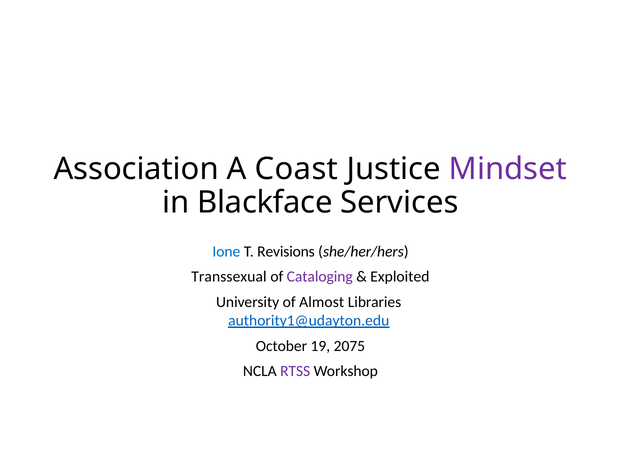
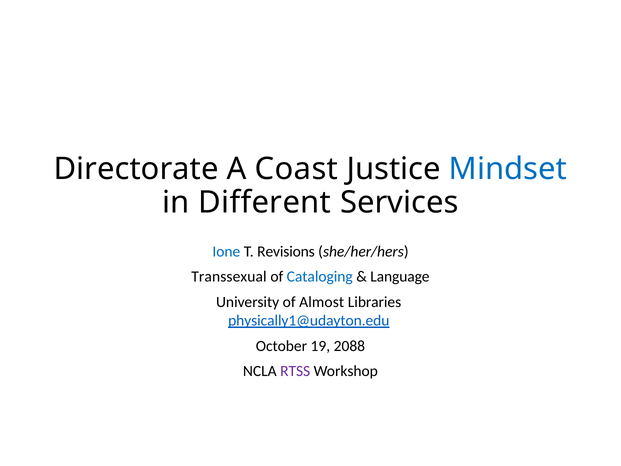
Association: Association -> Directorate
Mindset colour: purple -> blue
Blackface: Blackface -> Different
Cataloging colour: purple -> blue
Exploited: Exploited -> Language
authority1@udayton.edu: authority1@udayton.edu -> physically1@udayton.edu
2075: 2075 -> 2088
